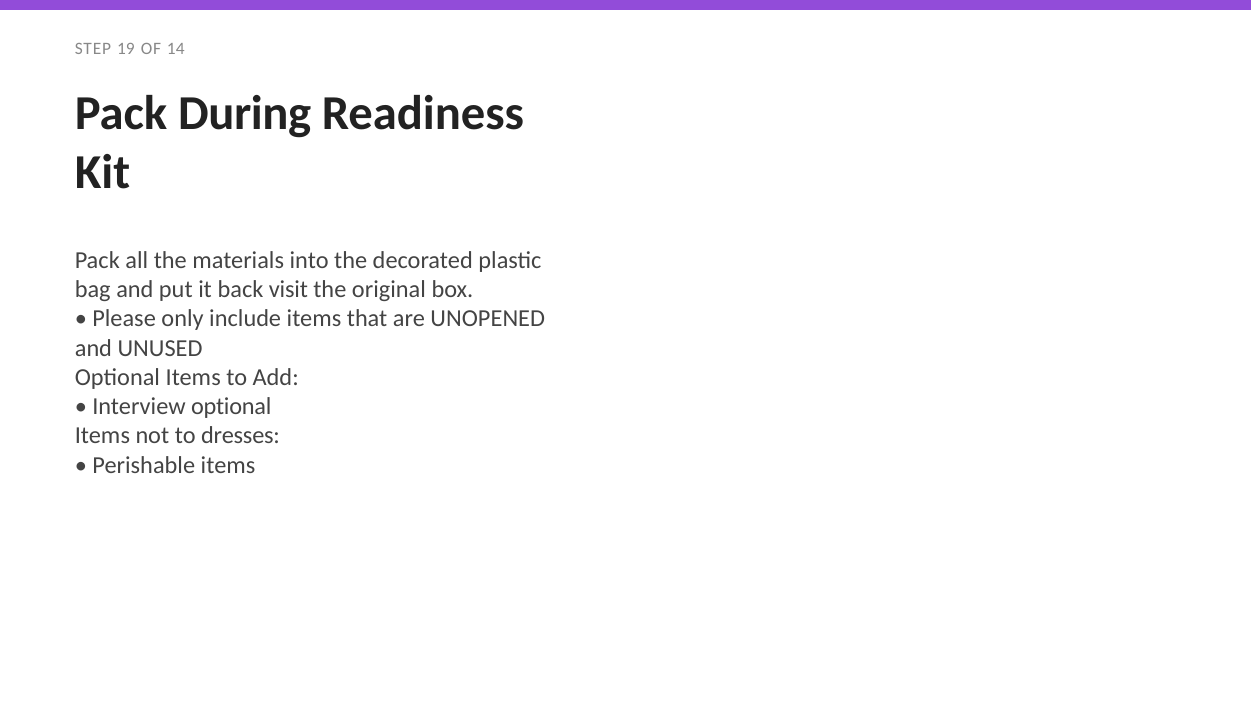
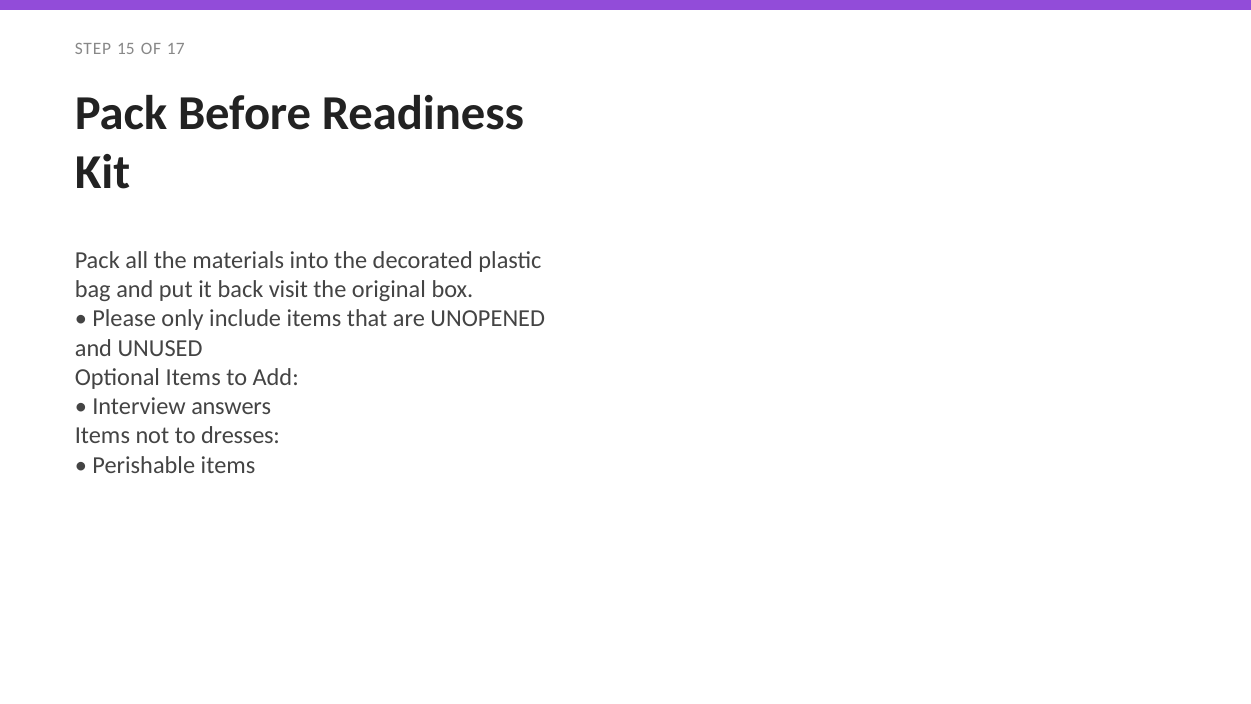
19: 19 -> 15
14: 14 -> 17
During: During -> Before
Interview optional: optional -> answers
